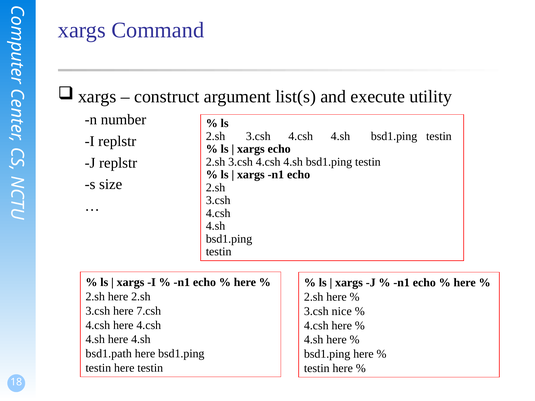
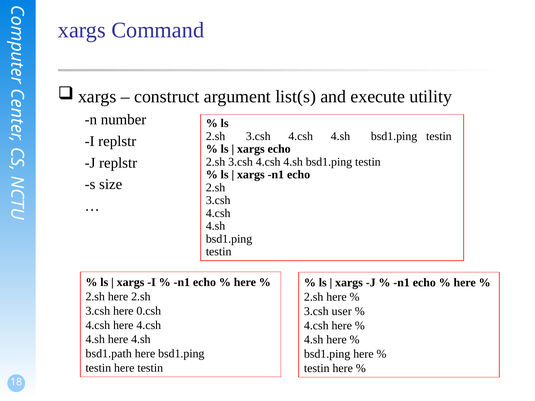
7.csh: 7.csh -> 0.csh
nice: nice -> user
